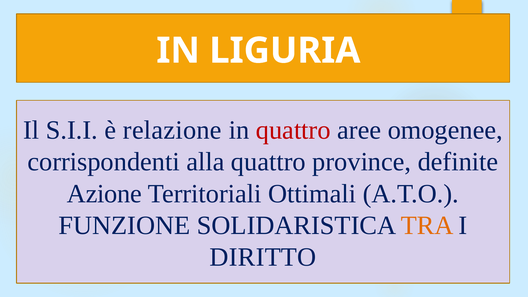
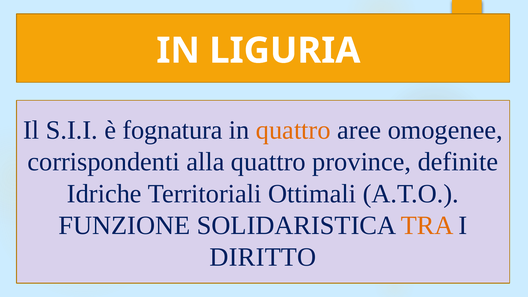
relazione: relazione -> fognatura
quattro at (293, 130) colour: red -> orange
Azione: Azione -> Idriche
